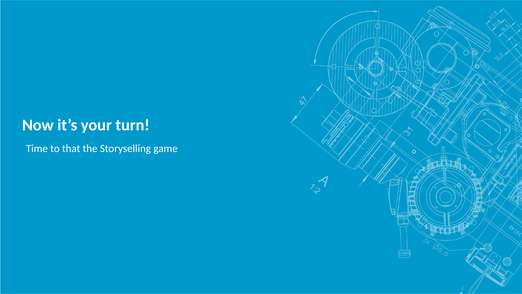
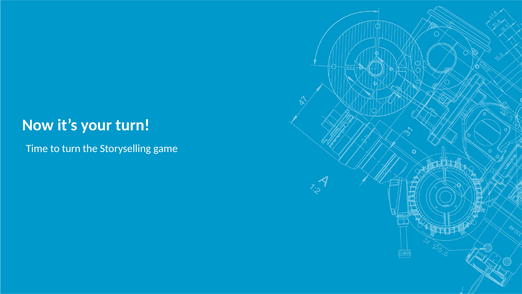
to that: that -> turn
